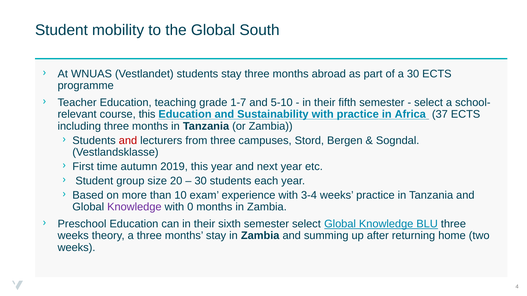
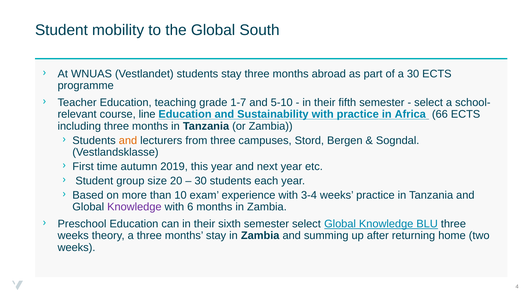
course this: this -> line
37: 37 -> 66
and at (128, 141) colour: red -> orange
0: 0 -> 6
